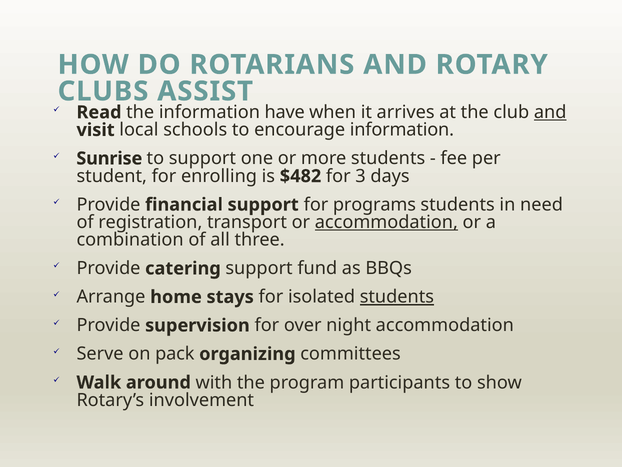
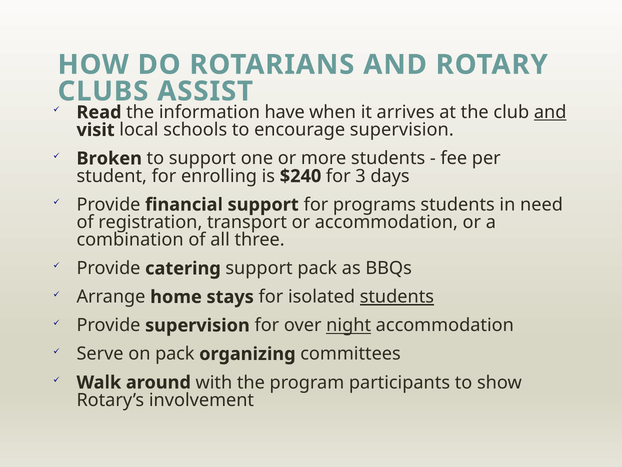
encourage information: information -> supervision
Sunrise: Sunrise -> Broken
$482: $482 -> $240
accommodation at (386, 222) underline: present -> none
support fund: fund -> pack
night underline: none -> present
